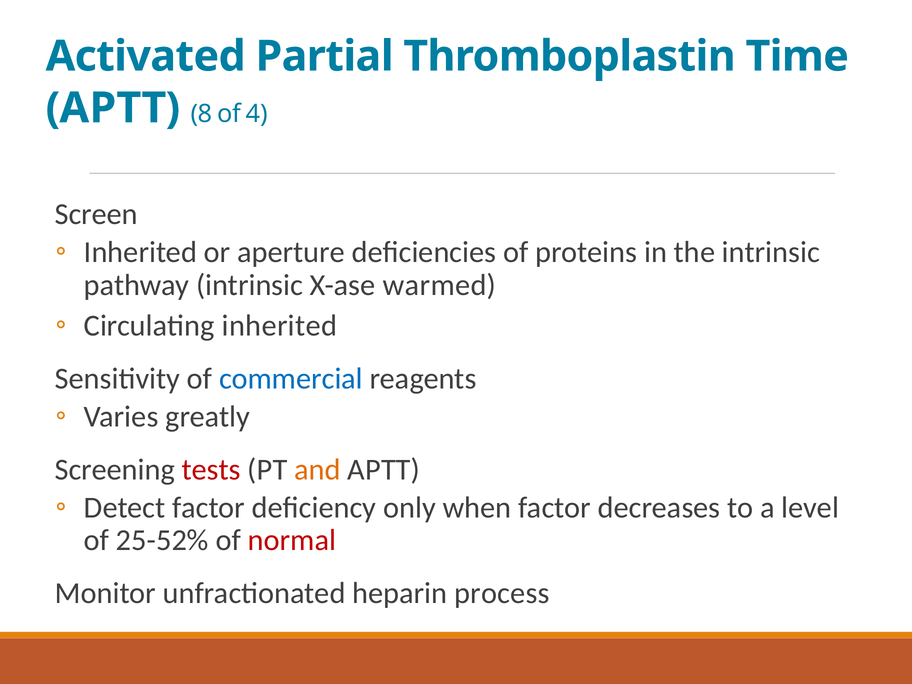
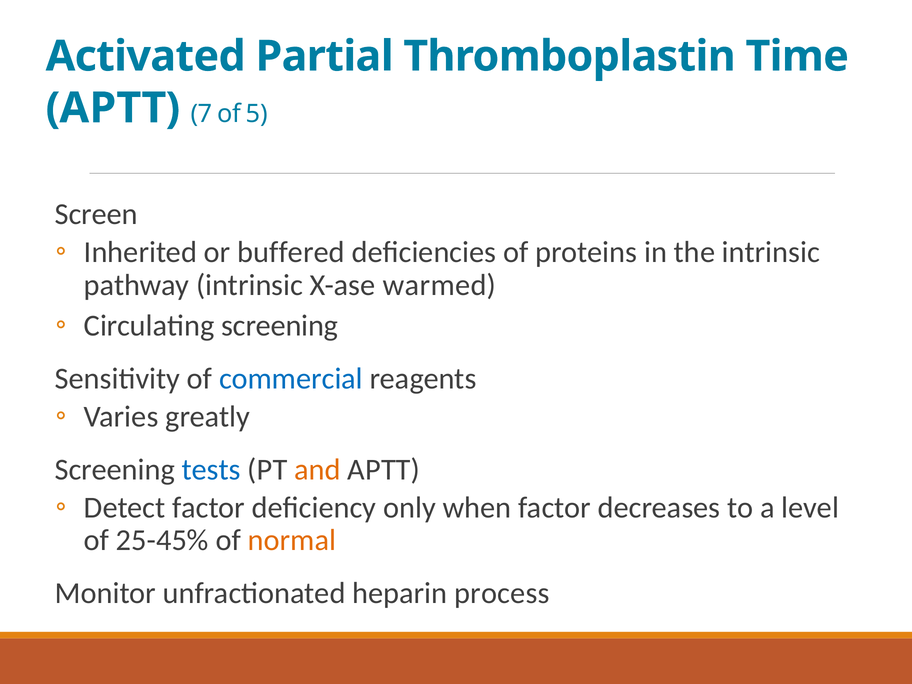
8: 8 -> 7
4: 4 -> 5
aperture: aperture -> buffered
Circulating inherited: inherited -> screening
tests colour: red -> blue
25-52%: 25-52% -> 25-45%
normal colour: red -> orange
